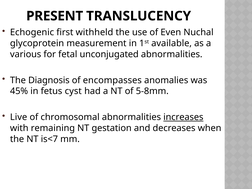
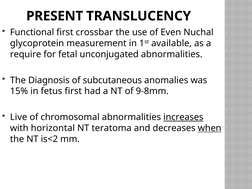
Echogenic: Echogenic -> Functional
withheld: withheld -> crossbar
various: various -> require
encompasses: encompasses -> subcutaneous
45%: 45% -> 15%
fetus cyst: cyst -> first
5-8mm: 5-8mm -> 9-8mm
remaining: remaining -> horizontal
gestation: gestation -> teratoma
when underline: none -> present
is<7: is<7 -> is<2
